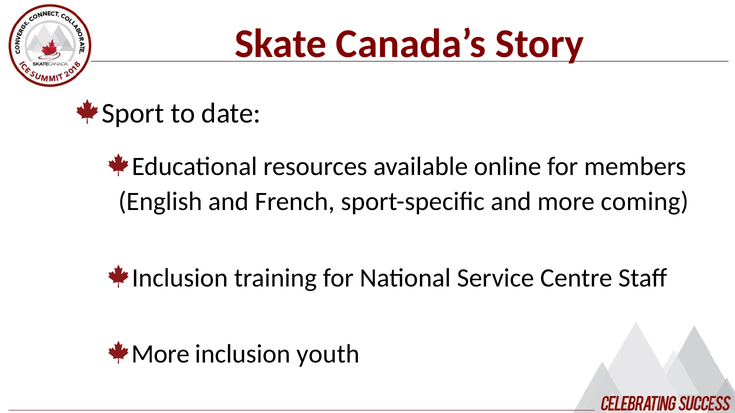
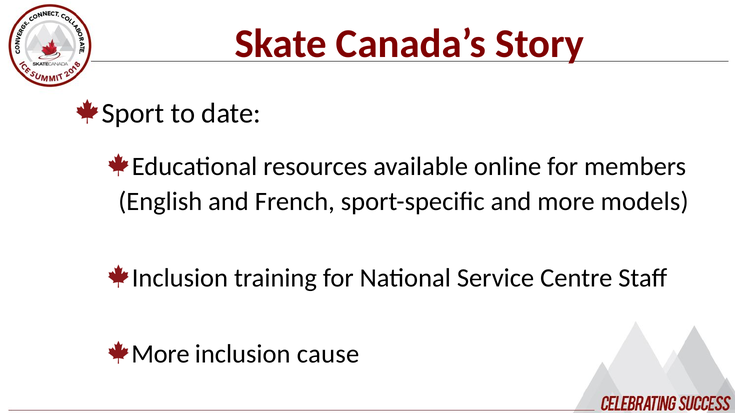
coming: coming -> models
youth: youth -> cause
